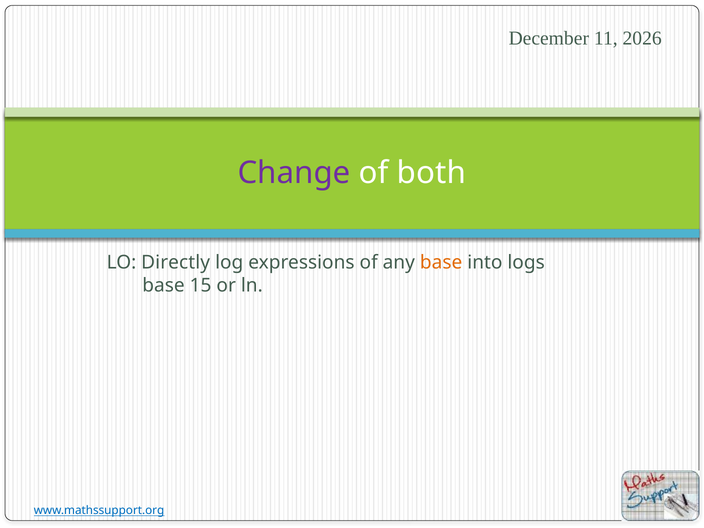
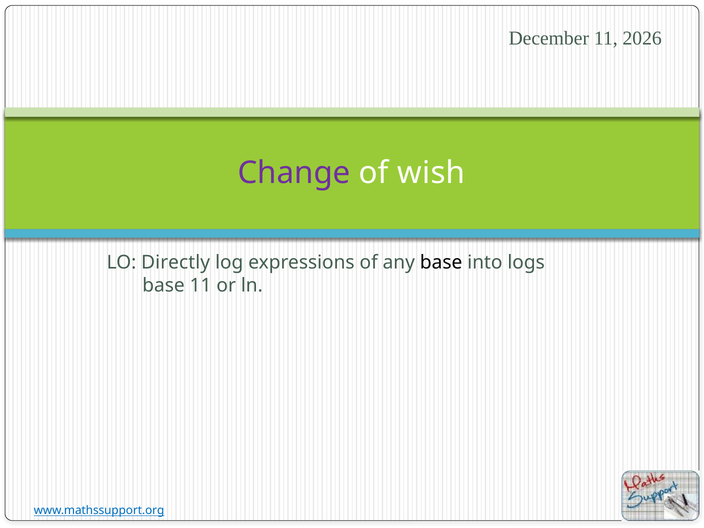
both: both -> wish
base at (441, 263) colour: orange -> black
base 15: 15 -> 11
